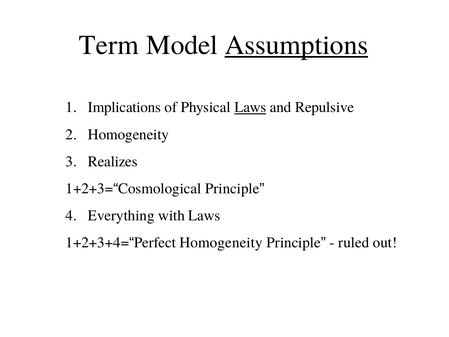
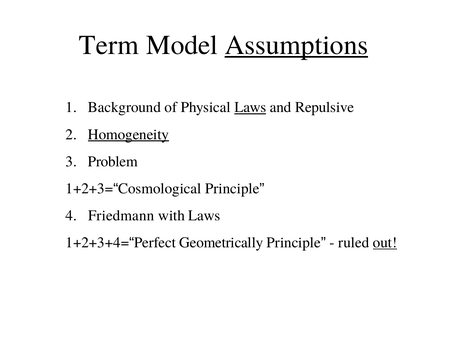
Implications: Implications -> Background
Homogeneity at (129, 134) underline: none -> present
Realizes: Realizes -> Problem
Everything: Everything -> Friedmann
1+2+3+4=“Perfect Homogeneity: Homogeneity -> Geometrically
out underline: none -> present
